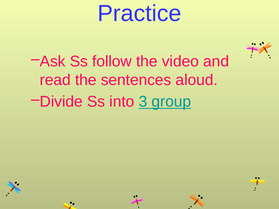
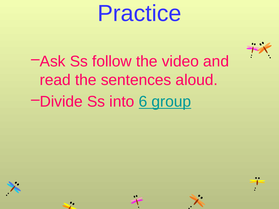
3: 3 -> 6
